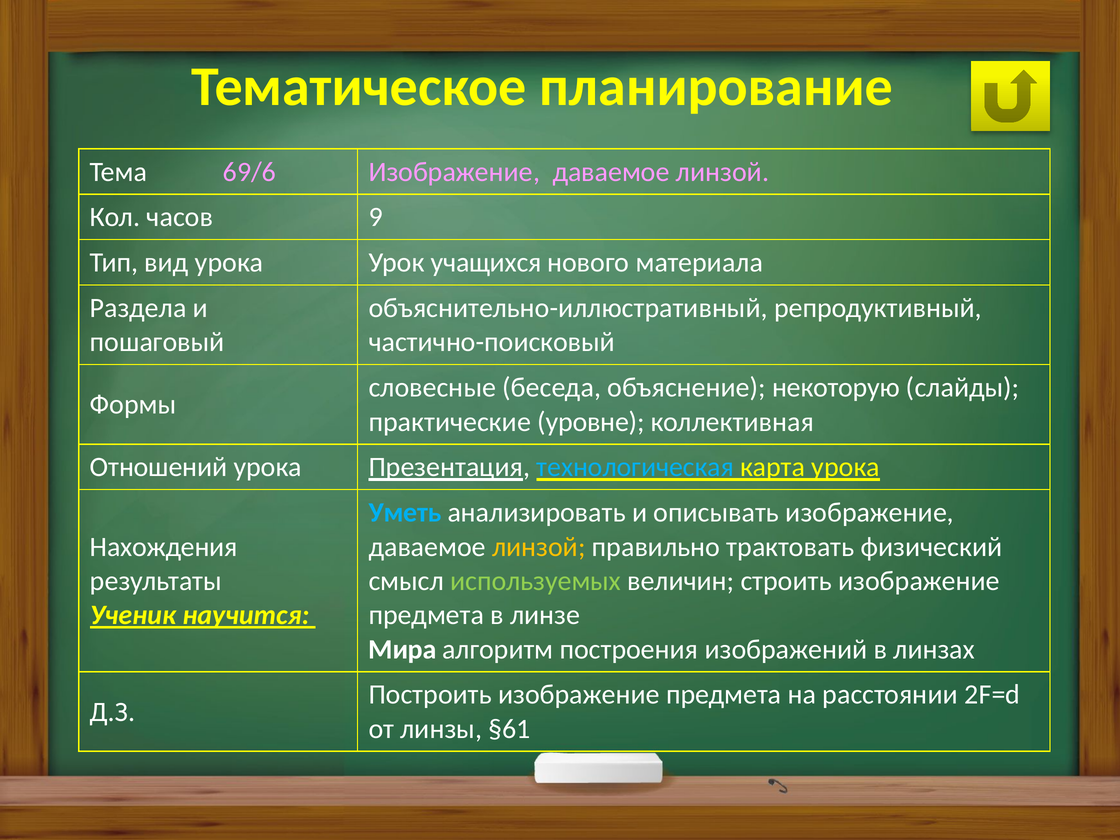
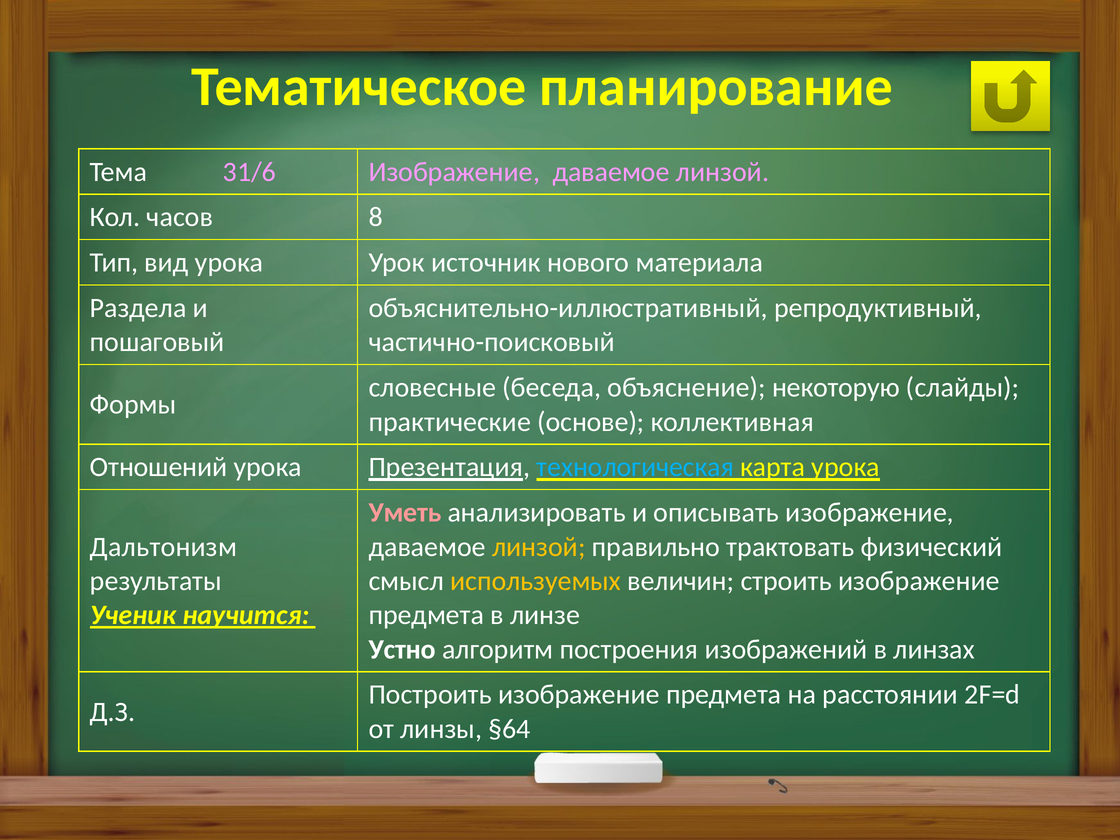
69/6: 69/6 -> 31/6
9: 9 -> 8
учащихся: учащихся -> источник
уровне: уровне -> основе
Уметь colour: light blue -> pink
Нахождения: Нахождения -> Дальтонизм
используемых colour: light green -> yellow
Мира: Мира -> Устно
§61: §61 -> §64
